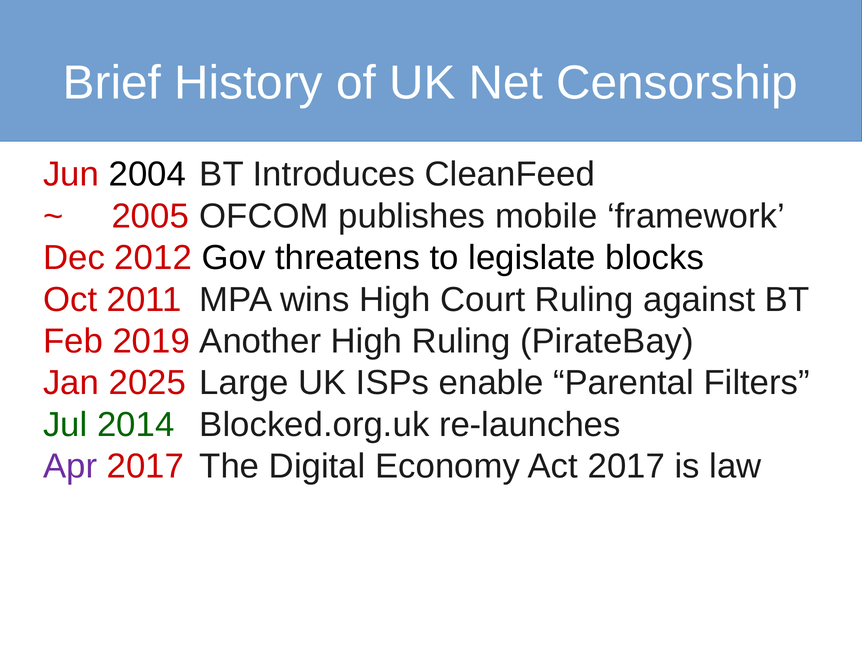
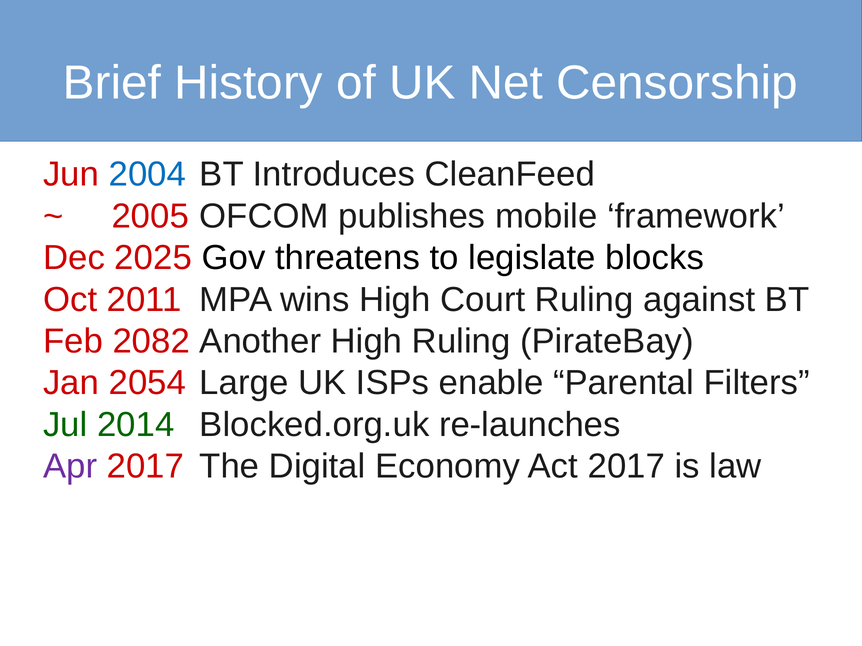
2004 colour: black -> blue
2012: 2012 -> 2025
2019: 2019 -> 2082
2025: 2025 -> 2054
